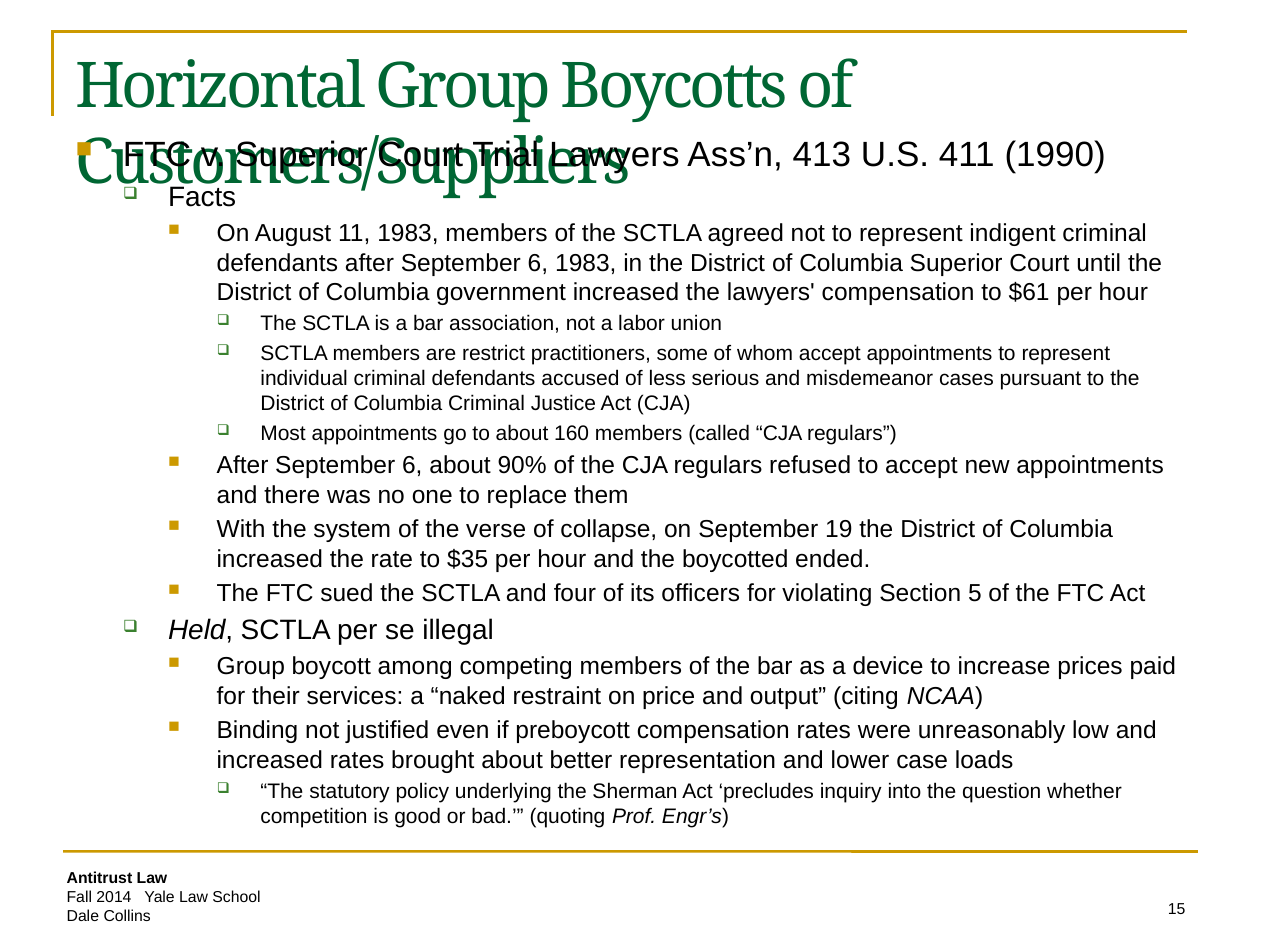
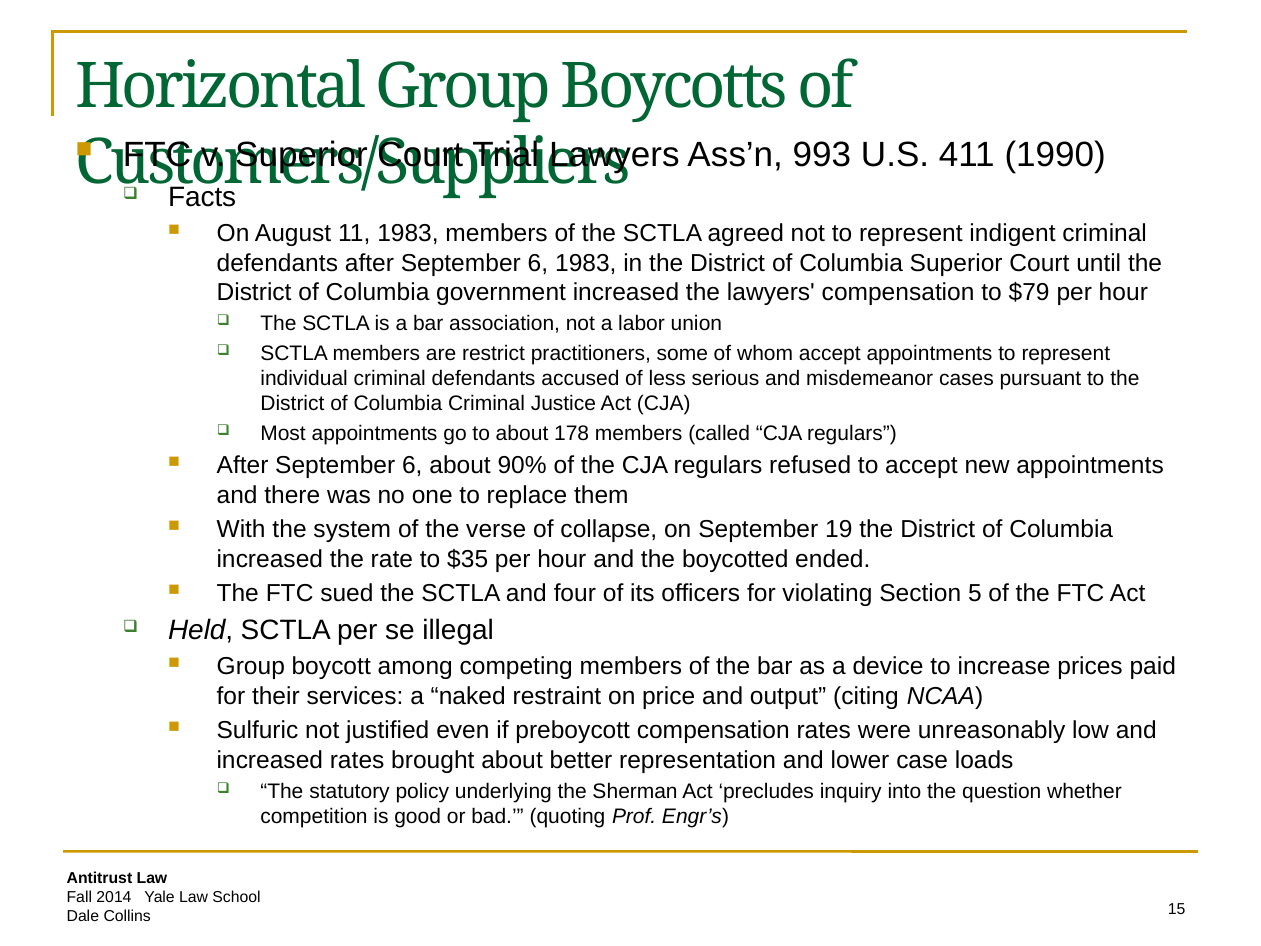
413: 413 -> 993
$61: $61 -> $79
160: 160 -> 178
Binding: Binding -> Sulfuric
